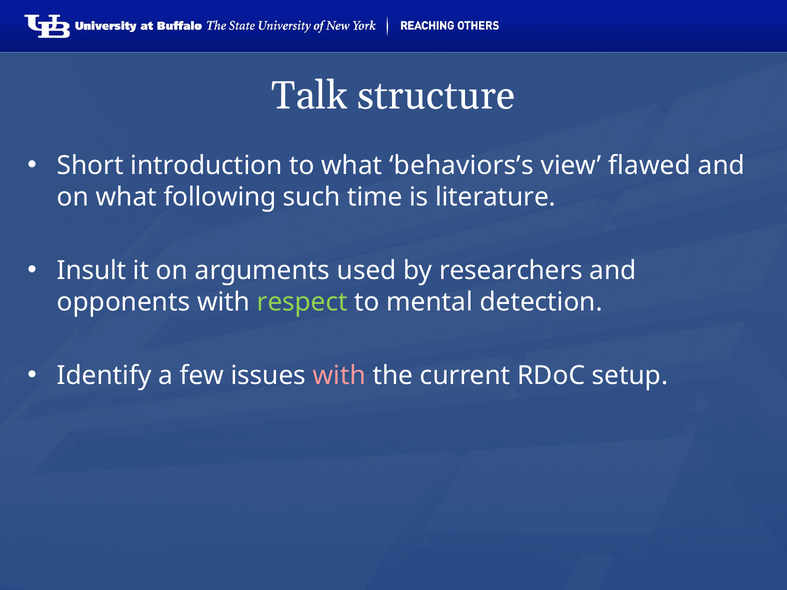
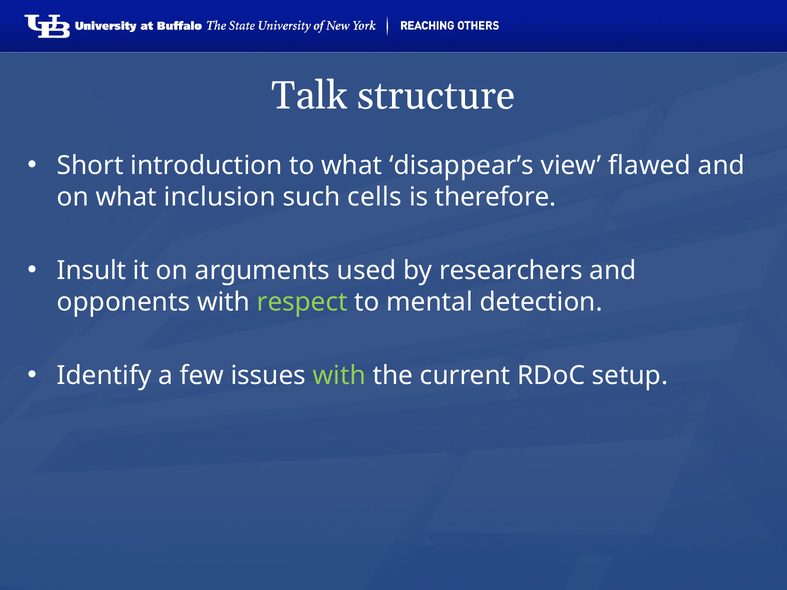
behaviors’s: behaviors’s -> disappear’s
following: following -> inclusion
time: time -> cells
literature: literature -> therefore
with at (339, 376) colour: pink -> light green
